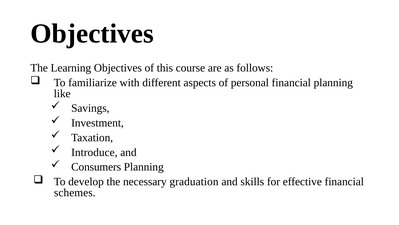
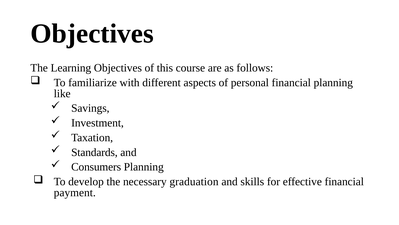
Introduce: Introduce -> Standards
schemes: schemes -> payment
